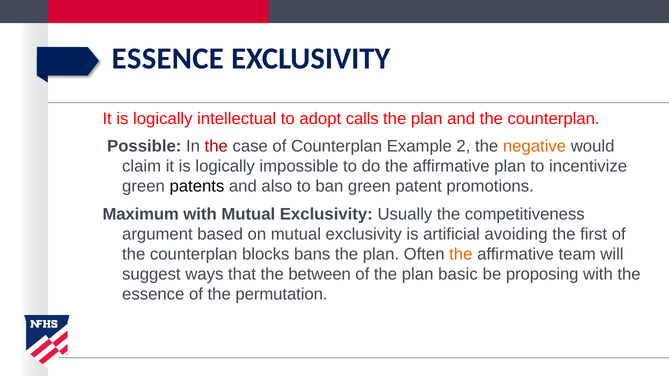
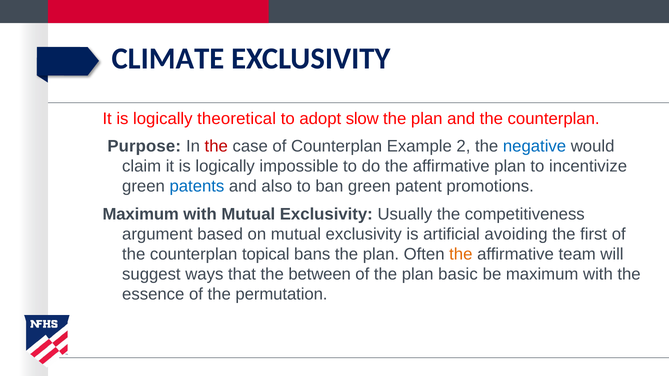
ESSENCE at (168, 59): ESSENCE -> CLIMATE
intellectual: intellectual -> theoretical
calls: calls -> slow
Possible: Possible -> Purpose
negative colour: orange -> blue
patents colour: black -> blue
blocks: blocks -> topical
be proposing: proposing -> maximum
